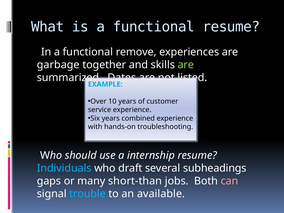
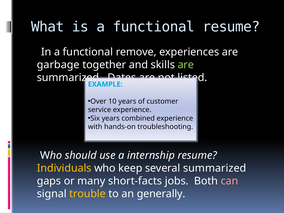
Individuals colour: light blue -> yellow
draft: draft -> keep
several subheadings: subheadings -> summarized
short-than: short-than -> short-facts
trouble colour: light blue -> yellow
available: available -> generally
